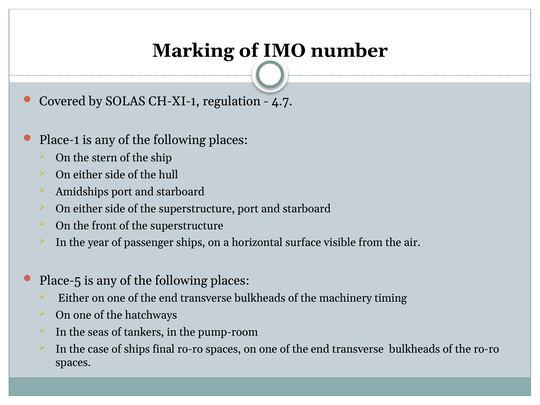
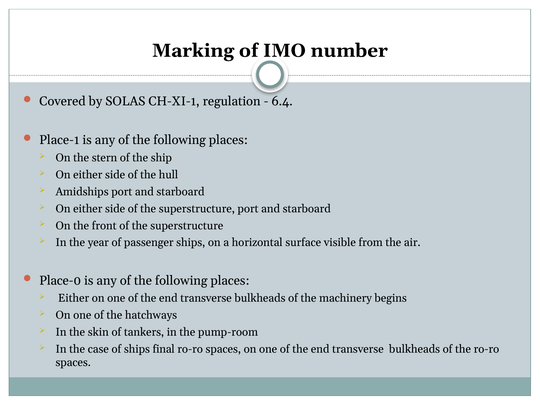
4.7: 4.7 -> 6.4
Place-5: Place-5 -> Place-0
timing: timing -> begins
seas: seas -> skin
